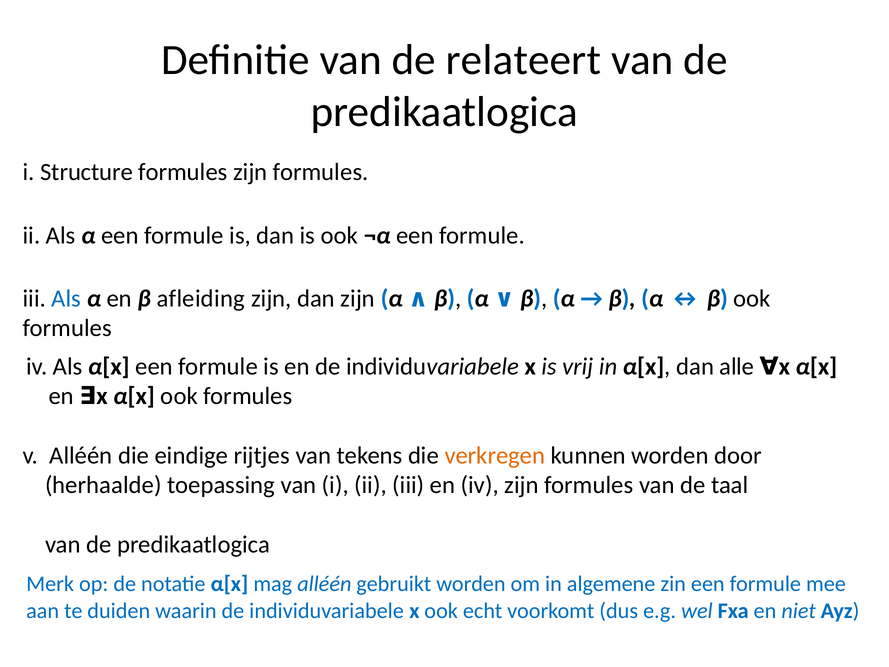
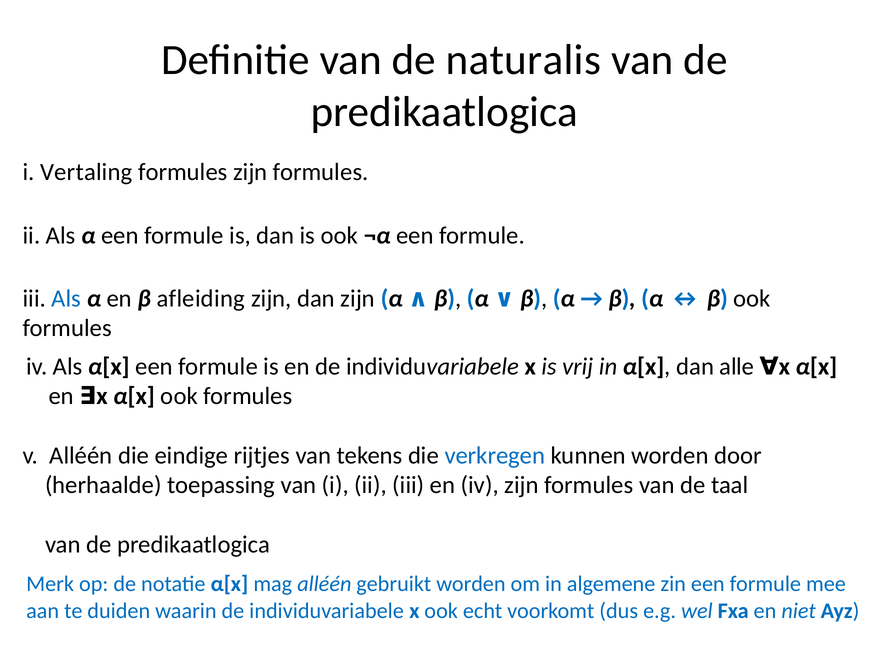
relateert: relateert -> naturalis
Structure: Structure -> Vertaling
verkregen colour: orange -> blue
